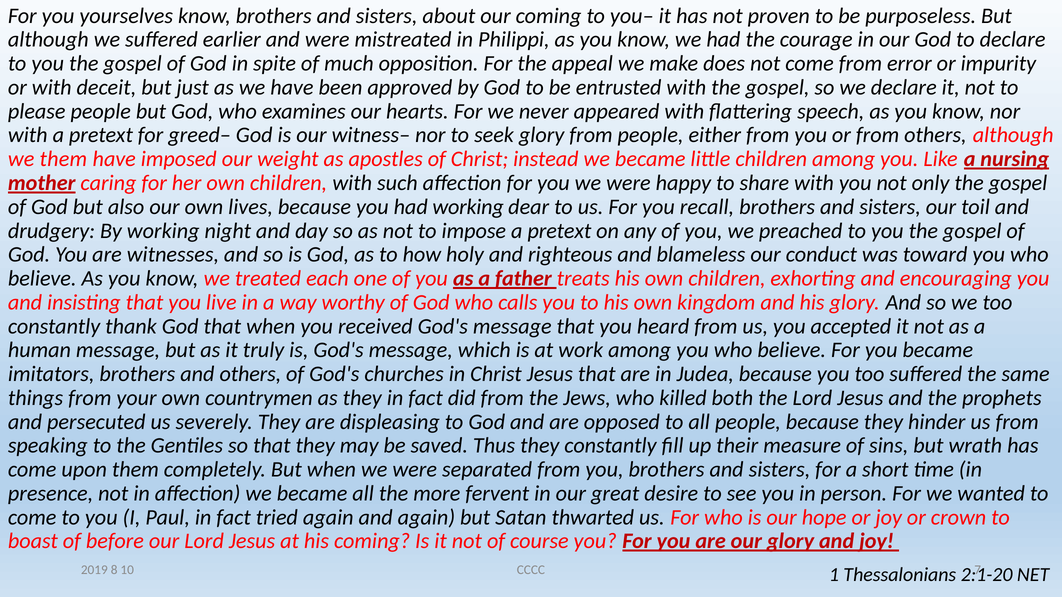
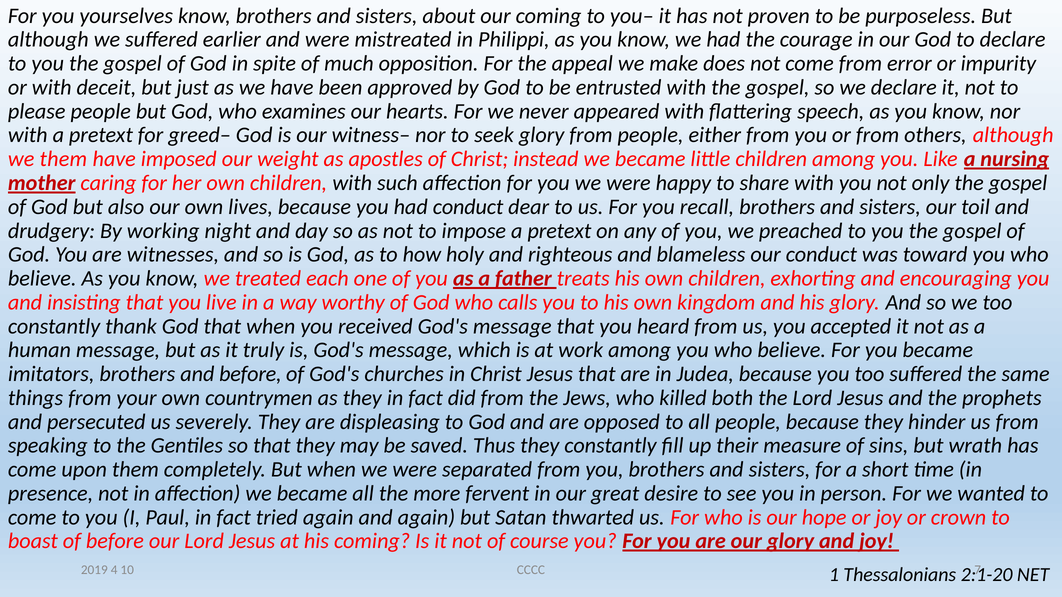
had working: working -> conduct
and others: others -> before
8: 8 -> 4
